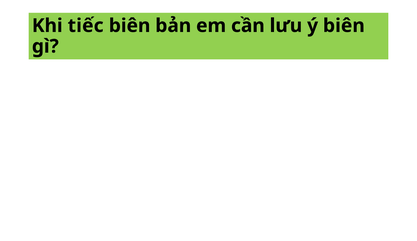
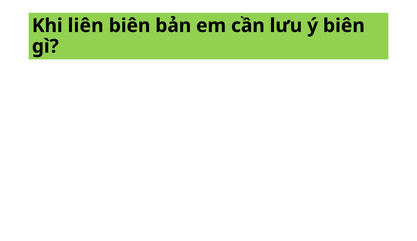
tiếc: tiếc -> liên
